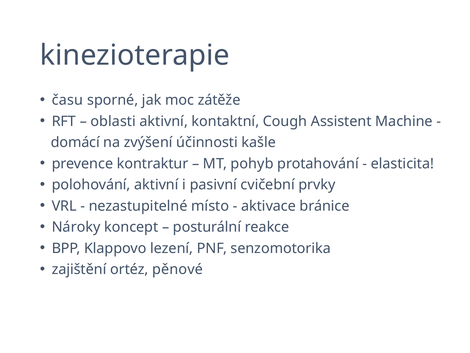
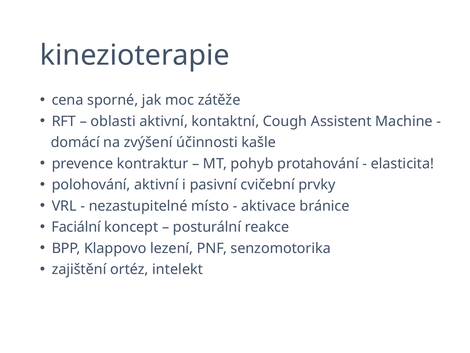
času: času -> cena
Nároky: Nároky -> Faciální
pěnové: pěnové -> intelekt
